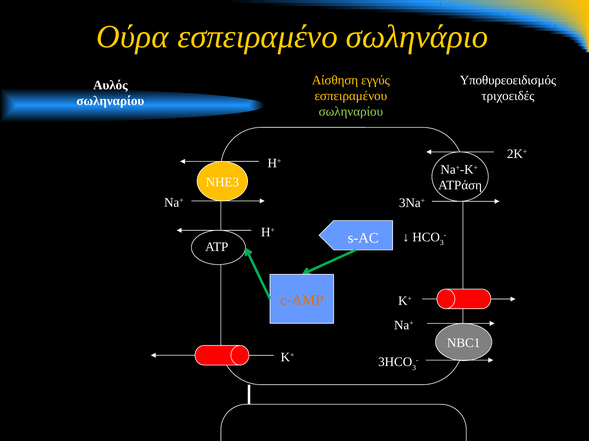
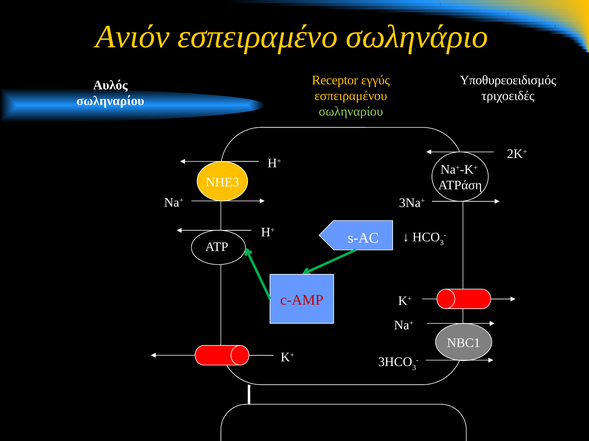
Ούρα: Ούρα -> Ανιόν
Αίσθηση: Αίσθηση -> Receptor
c-AMP colour: orange -> red
